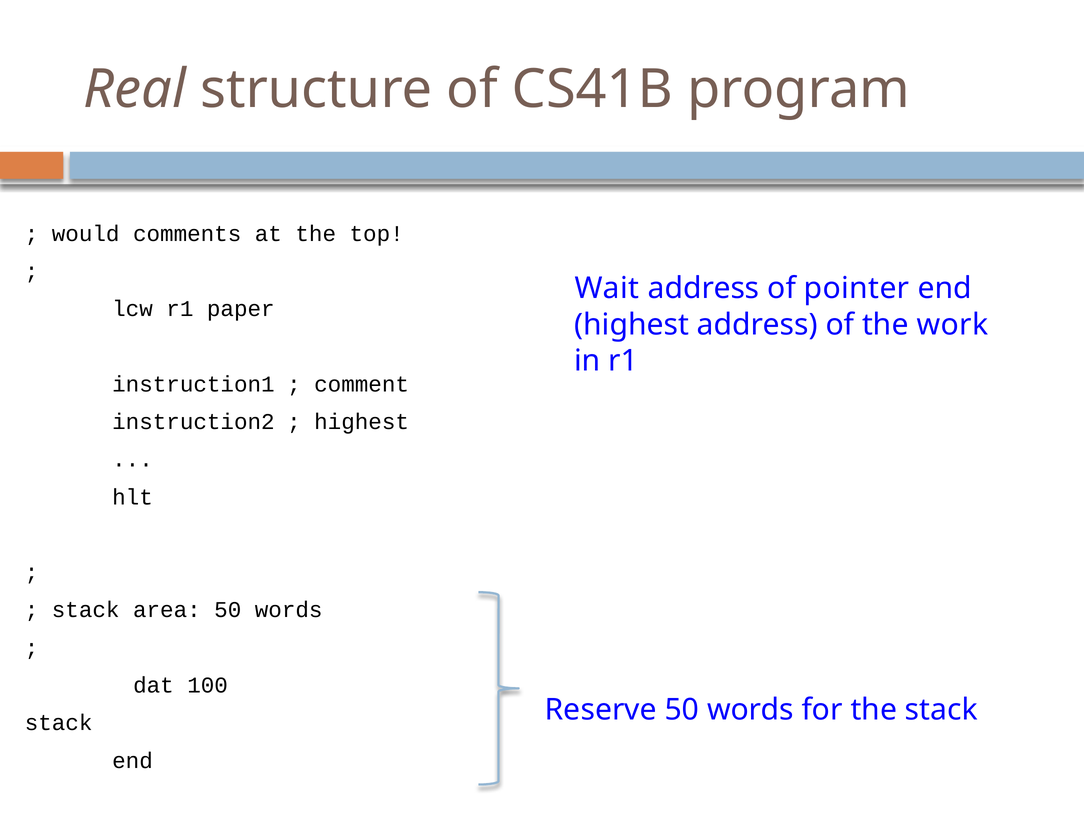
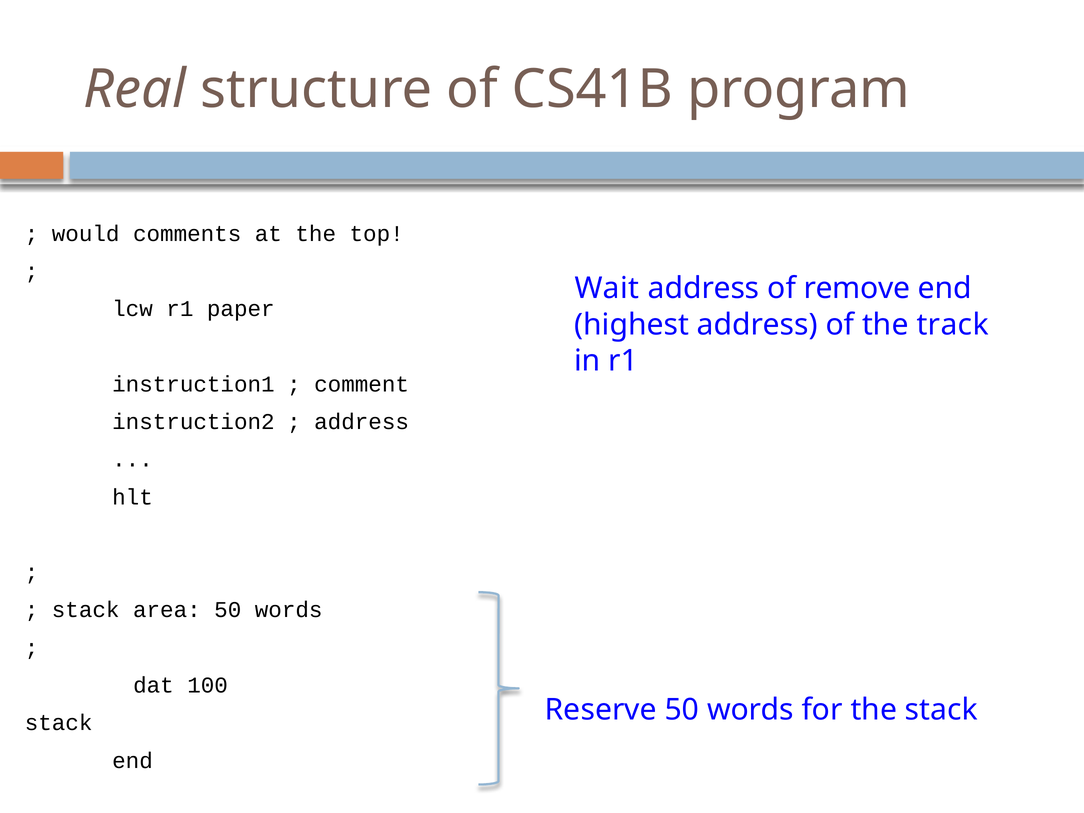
pointer: pointer -> remove
work: work -> track
highest at (362, 422): highest -> address
